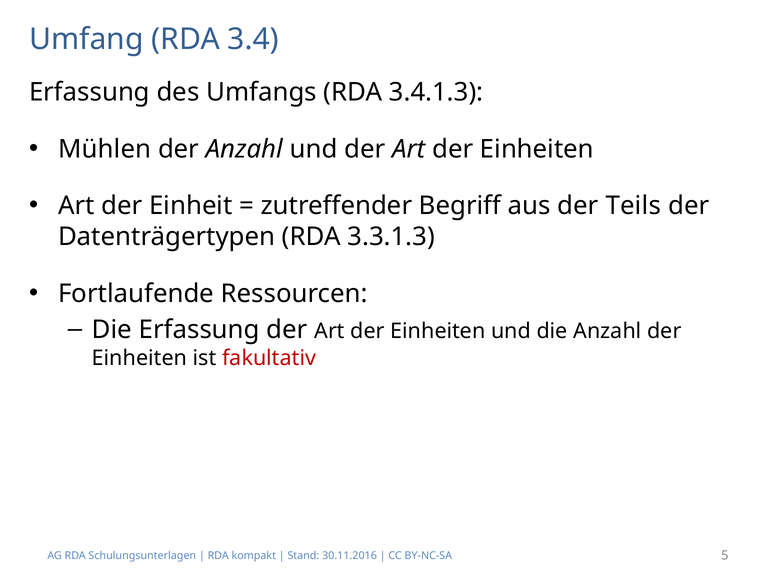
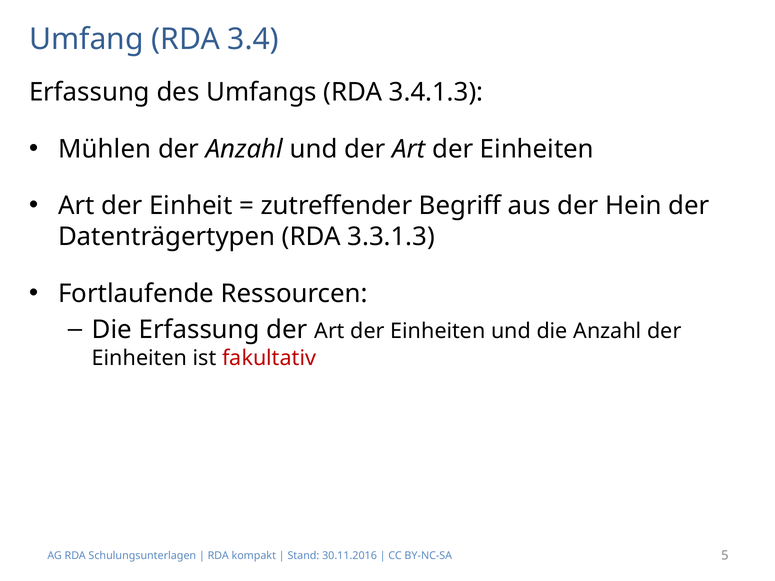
Teils: Teils -> Hein
